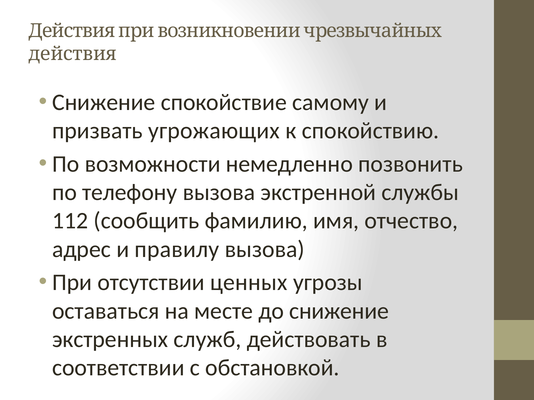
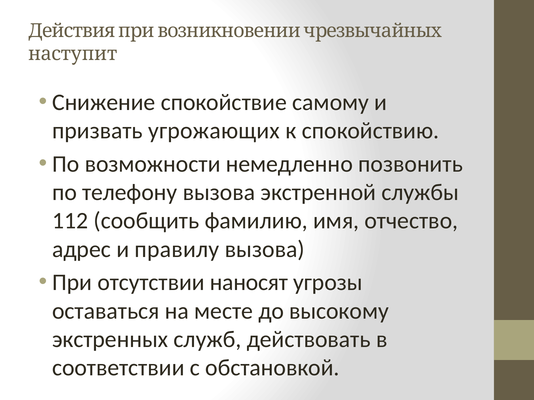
действия: действия -> наступит
ценных: ценных -> наносят
до снижение: снижение -> высокому
